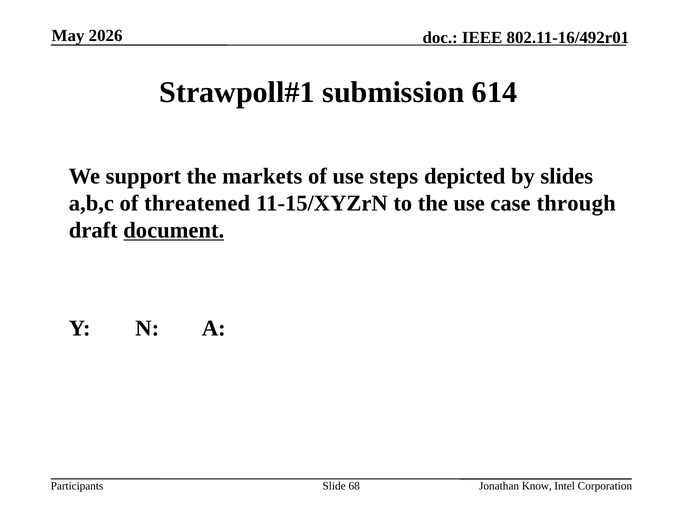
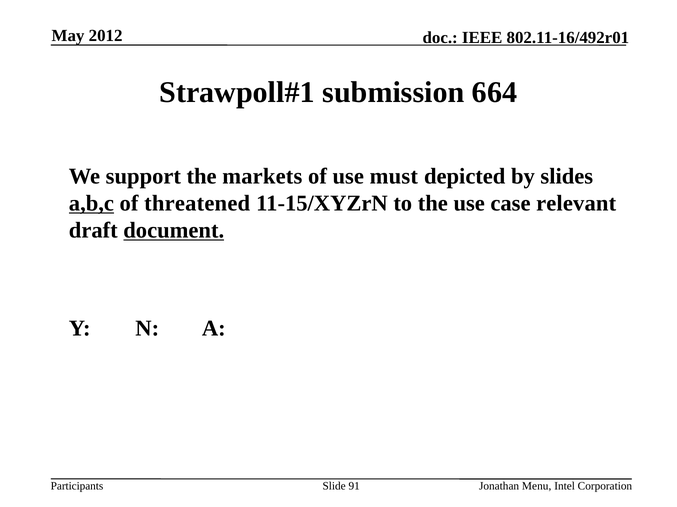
2026: 2026 -> 2012
614: 614 -> 664
steps: steps -> must
a,b,c underline: none -> present
through: through -> relevant
68: 68 -> 91
Know: Know -> Menu
